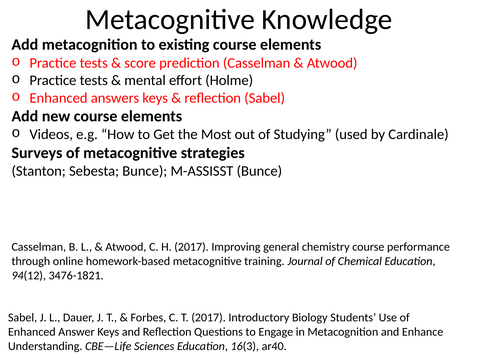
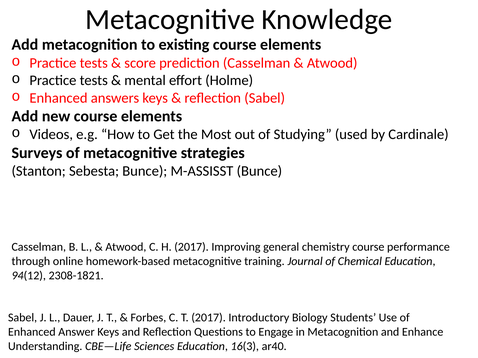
3476-1821: 3476-1821 -> 2308-1821
